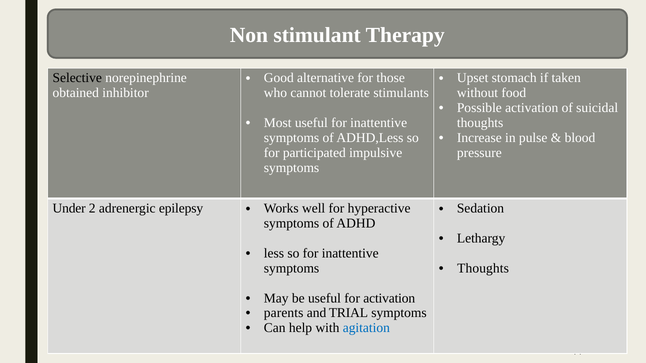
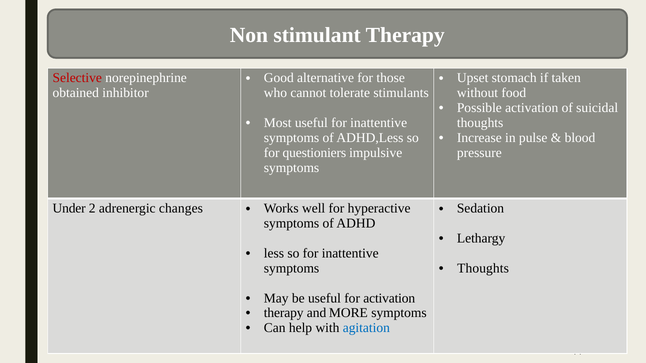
Selective colour: black -> red
participated: participated -> questioniers
epilepsy: epilepsy -> changes
parents at (284, 313): parents -> therapy
TRIAL: TRIAL -> MORE
